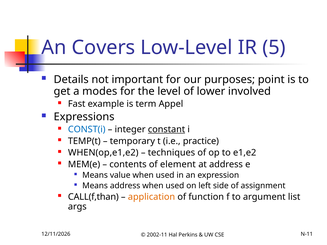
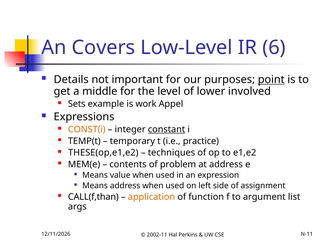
5: 5 -> 6
point underline: none -> present
modes: modes -> middle
Fast: Fast -> Sets
term: term -> work
CONST(i colour: blue -> orange
WHEN(op,e1,e2: WHEN(op,e1,e2 -> THESE(op,e1,e2
element: element -> problem
